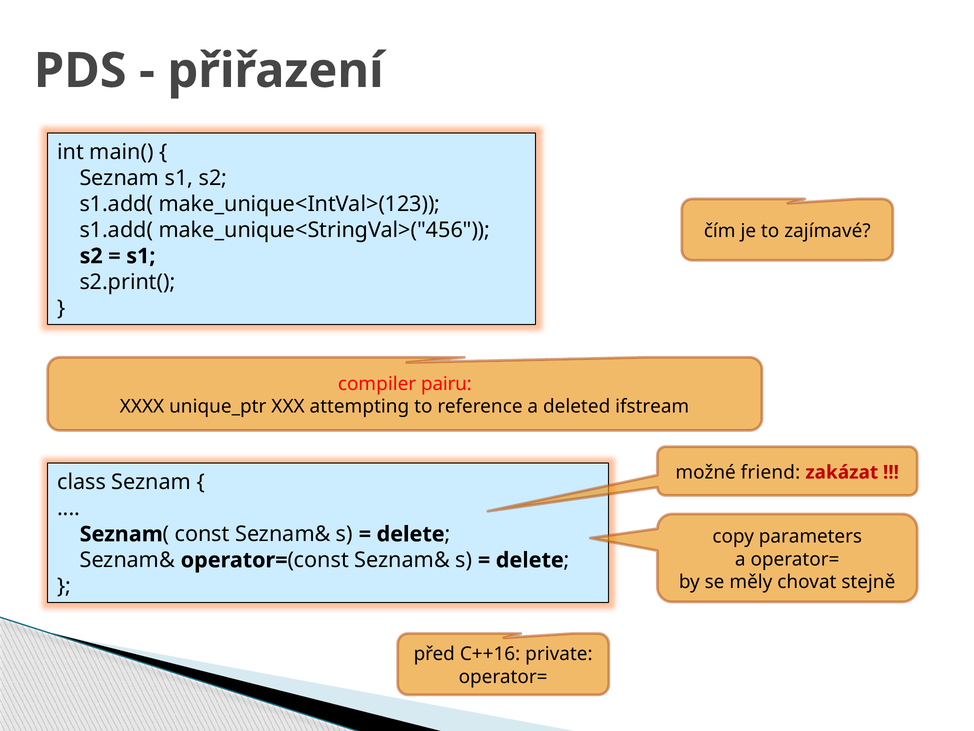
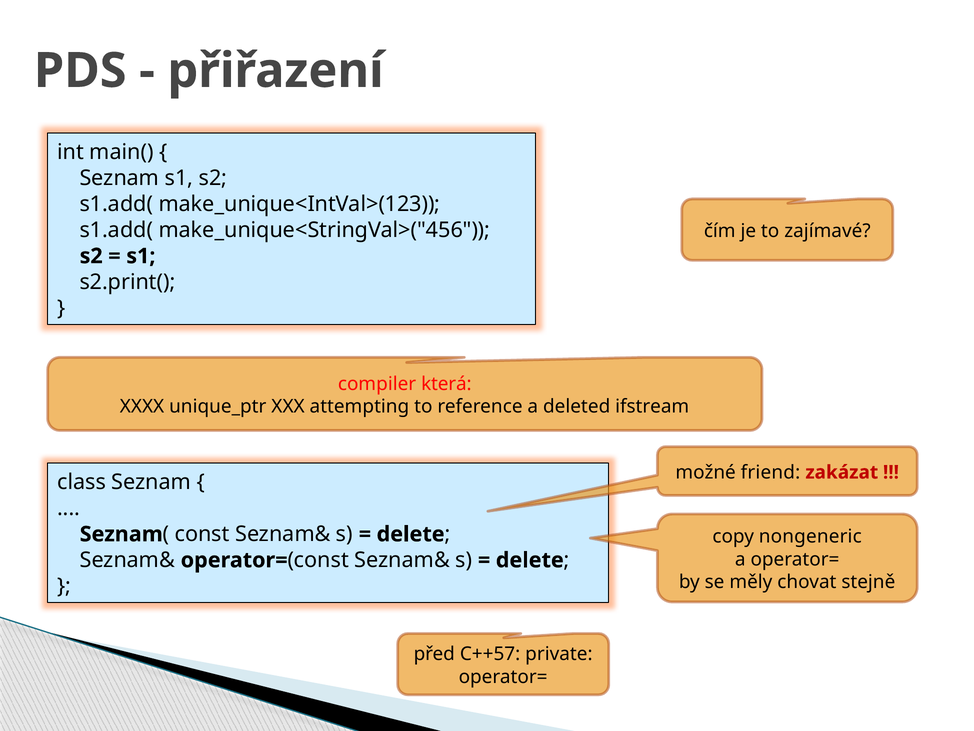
pairu: pairu -> která
parameters: parameters -> nongeneric
C++16: C++16 -> C++57
